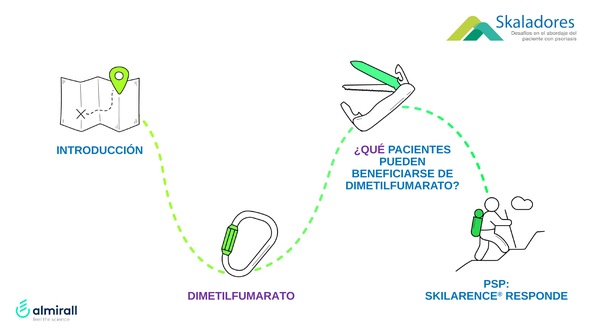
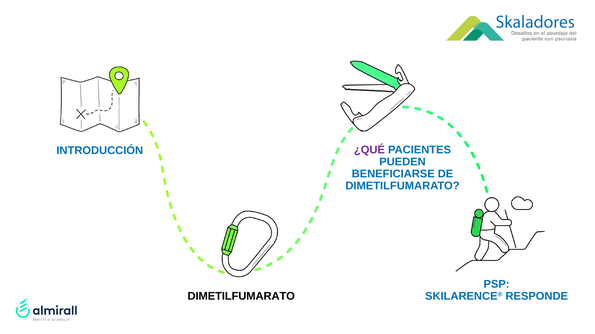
DIMETILFUMARATO at (241, 297) colour: purple -> black
